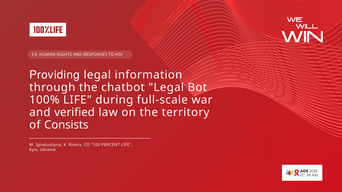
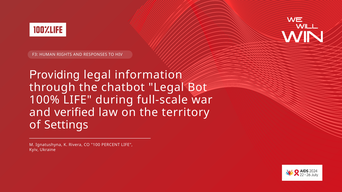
Consists: Consists -> Settings
